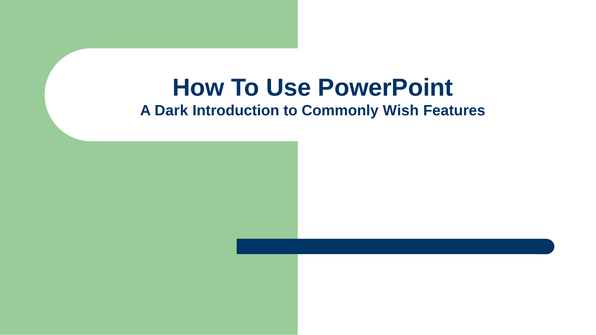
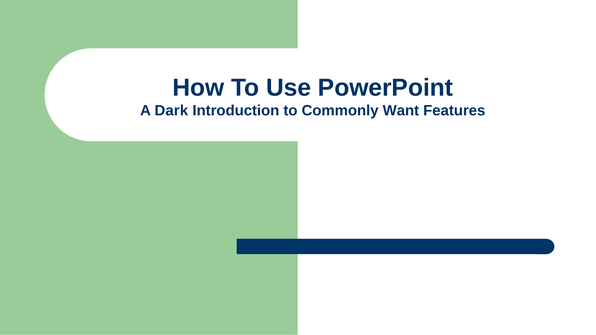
Wish: Wish -> Want
